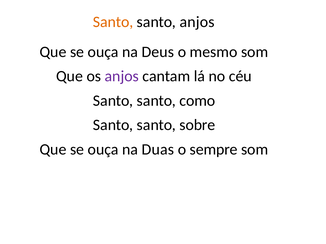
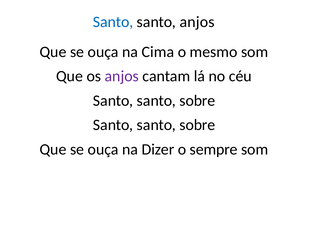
Santo at (113, 22) colour: orange -> blue
Deus: Deus -> Cima
como at (197, 101): como -> sobre
Duas: Duas -> Dizer
